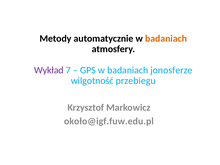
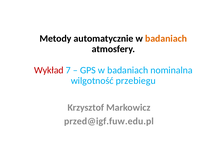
Wykład colour: purple -> red
jonosferze: jonosferze -> nominalna
około@igf.fuw.edu.pl: około@igf.fuw.edu.pl -> przed@igf.fuw.edu.pl
